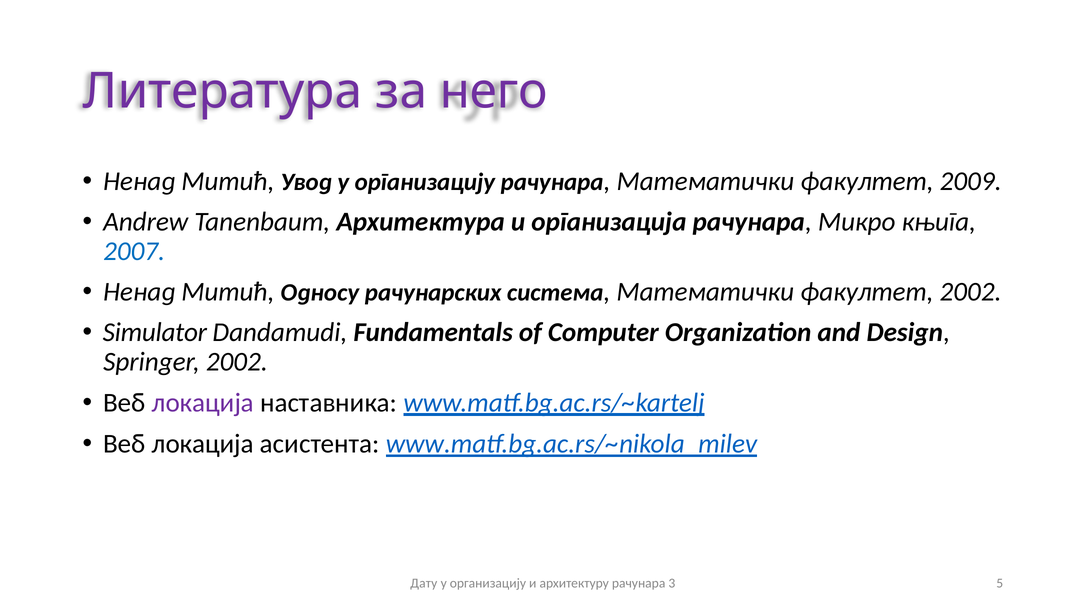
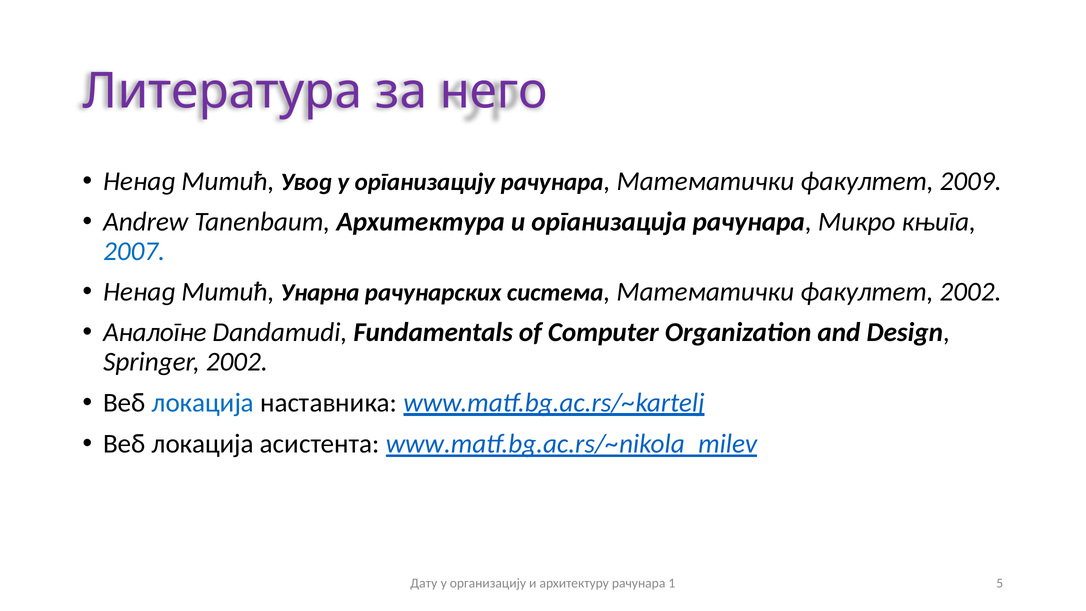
Односу: Односу -> Унарна
Simulator: Simulator -> Аналогне
локација at (203, 403) colour: purple -> blue
3: 3 -> 1
